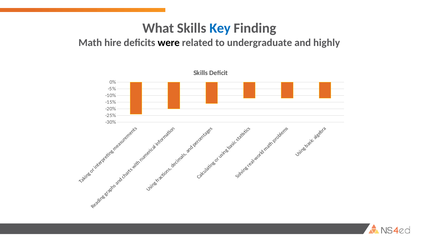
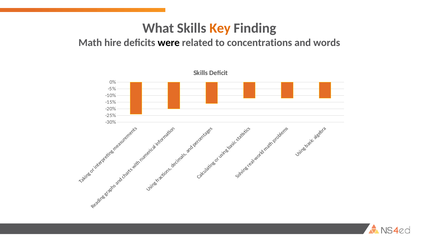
Key colour: blue -> orange
undergraduate: undergraduate -> concentrations
highly: highly -> words
